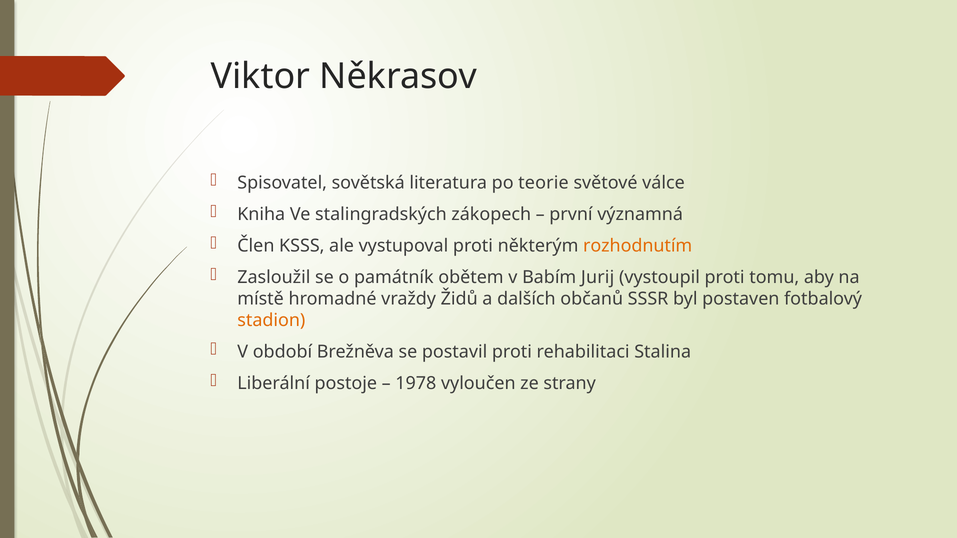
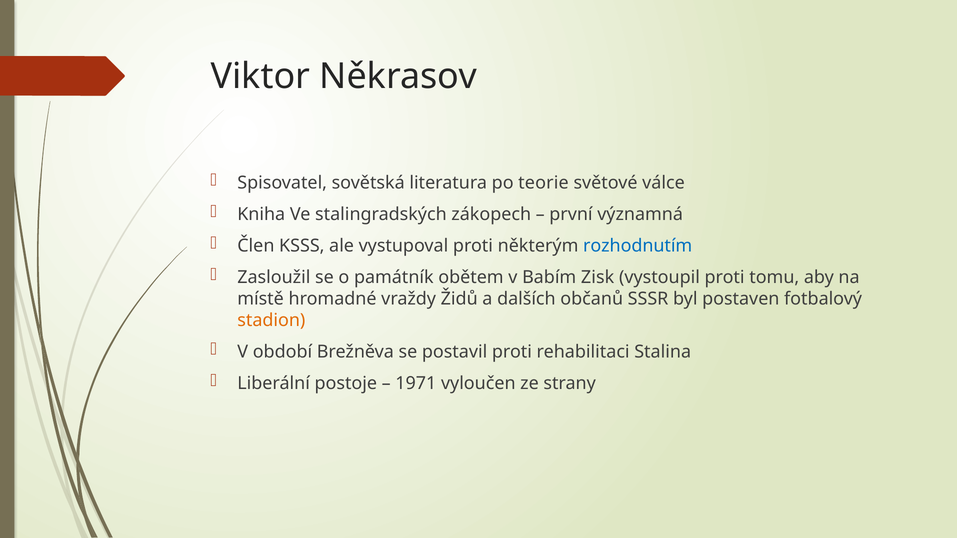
rozhodnutím colour: orange -> blue
Jurij: Jurij -> Zisk
1978: 1978 -> 1971
